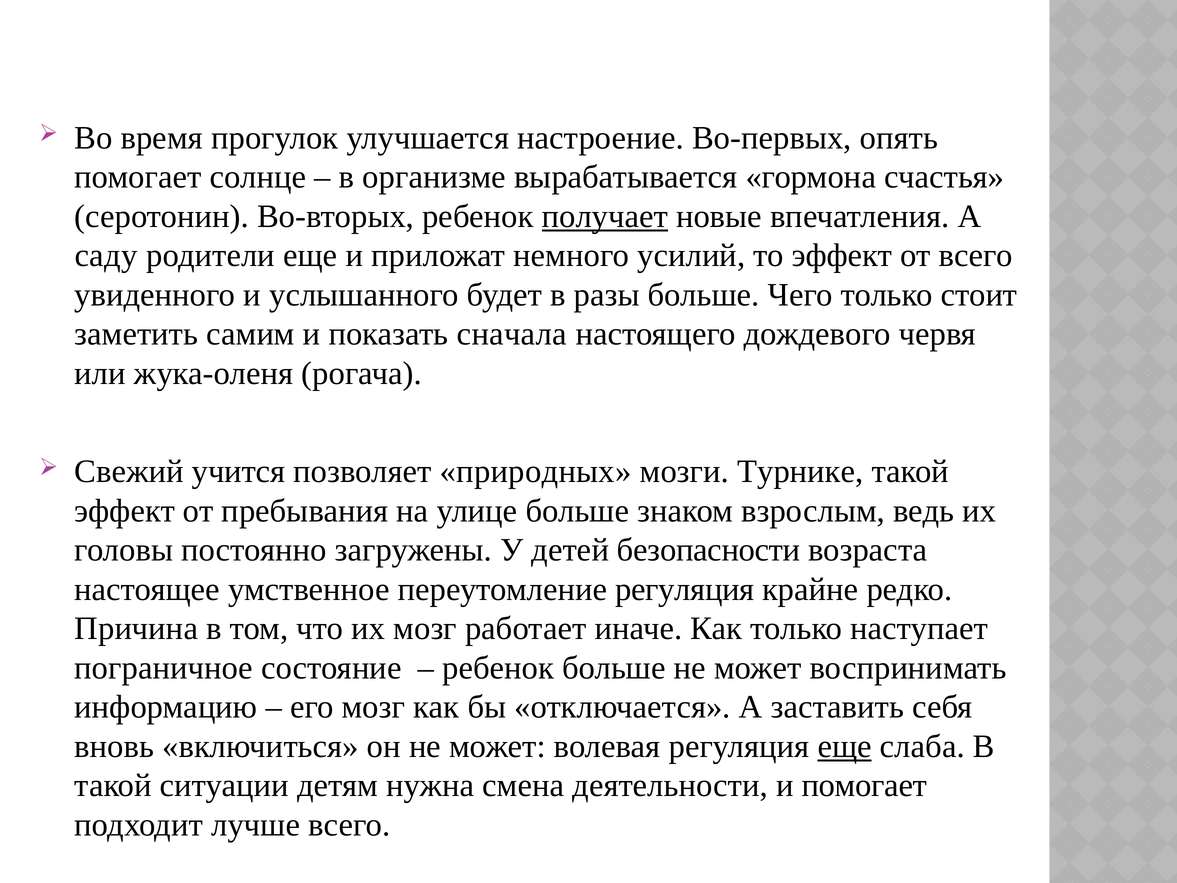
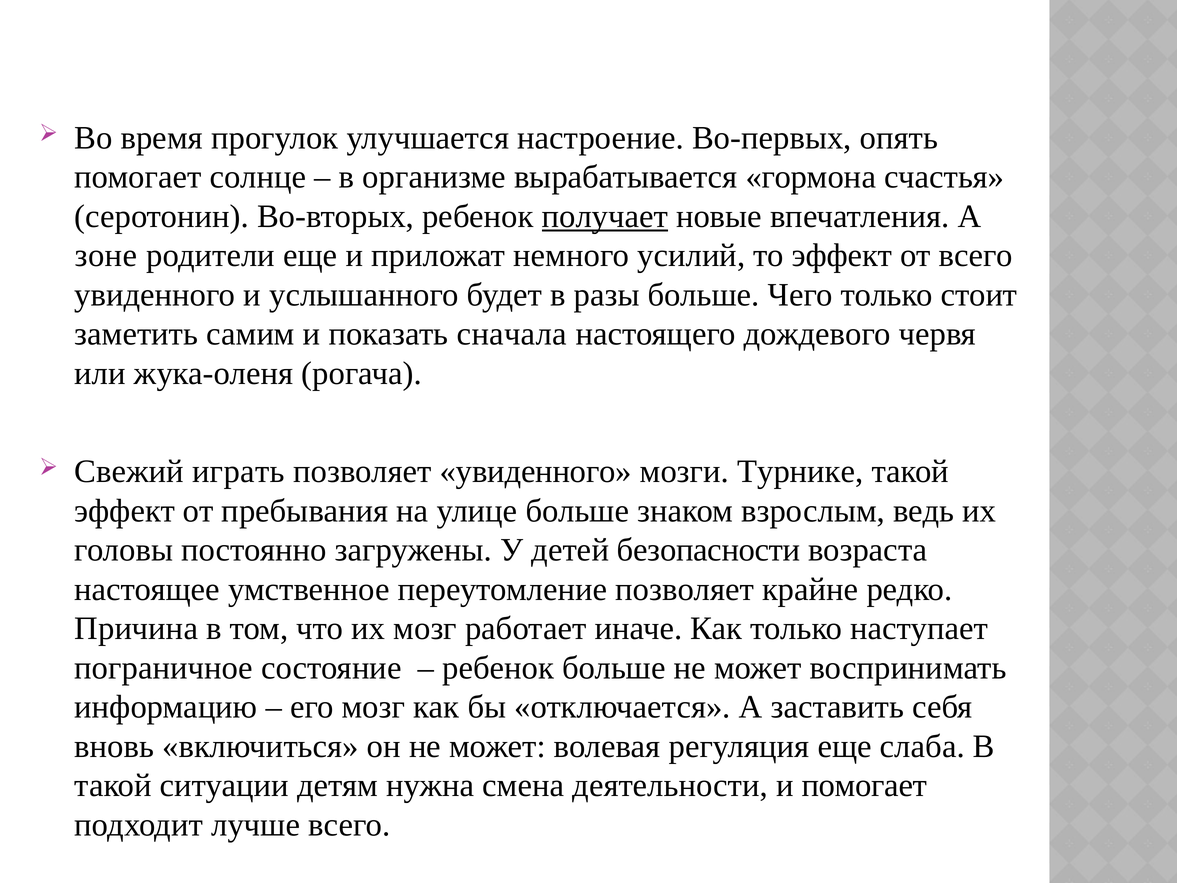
саду: саду -> зоне
учится: учится -> играть
позволяет природных: природных -> увиденного
переутомление регуляция: регуляция -> позволяет
еще at (845, 746) underline: present -> none
